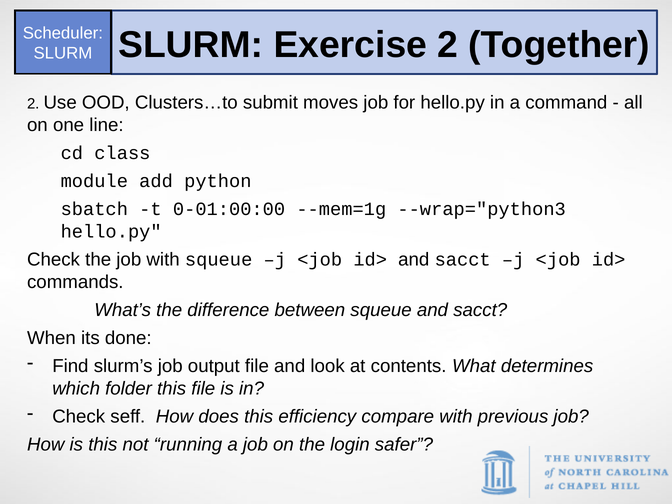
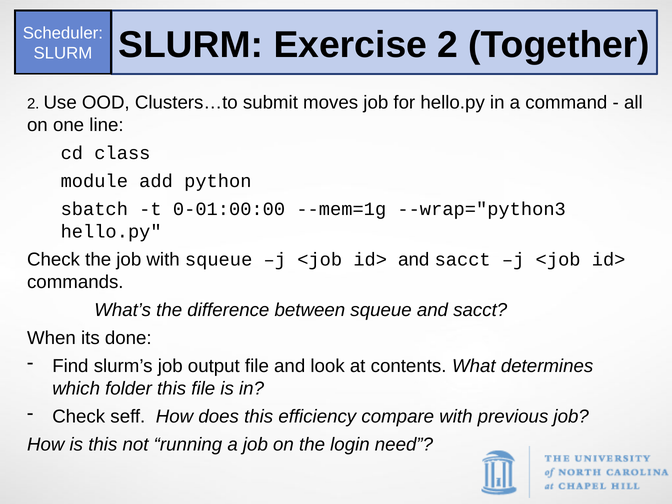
safer: safer -> need
